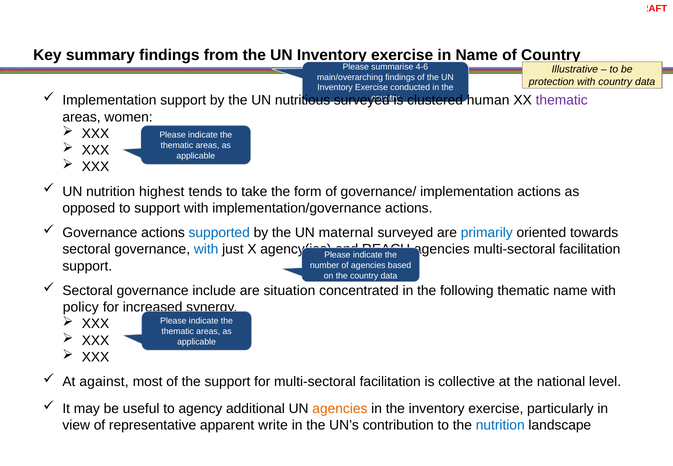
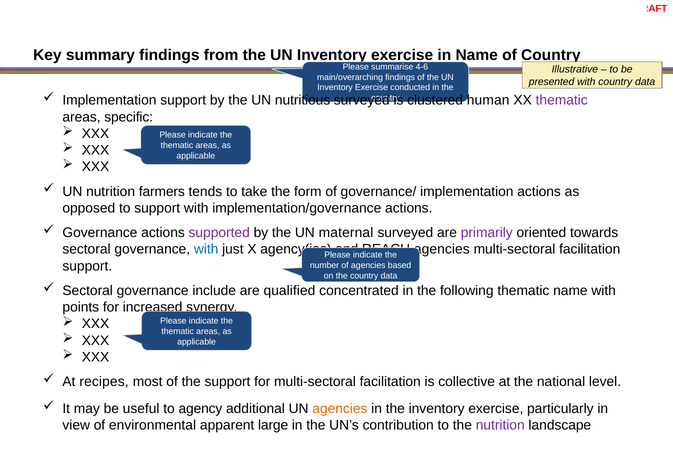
protection: protection -> presented
women: women -> specific
highest: highest -> farmers
supported colour: blue -> purple
primarily colour: blue -> purple
situation: situation -> qualified
policy: policy -> points
against: against -> recipes
representative: representative -> environmental
write: write -> large
nutrition at (500, 425) colour: blue -> purple
